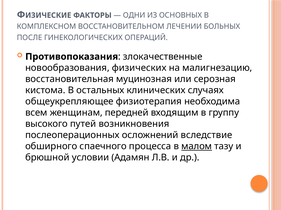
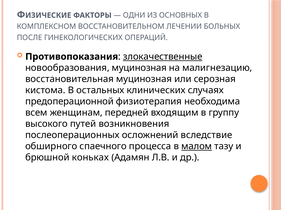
злокачественные underline: none -> present
новообразования физических: физических -> муцинозная
общеукрепляющее: общеукрепляющее -> предоперационной
условии: условии -> коньках
